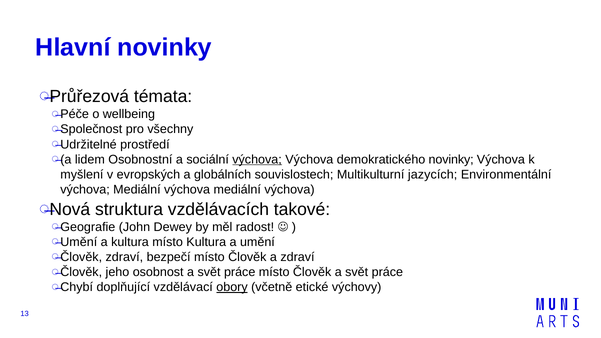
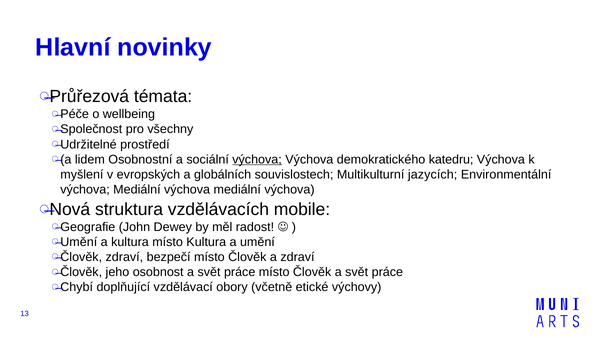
demokratického novinky: novinky -> katedru
takové: takové -> mobile
obory underline: present -> none
